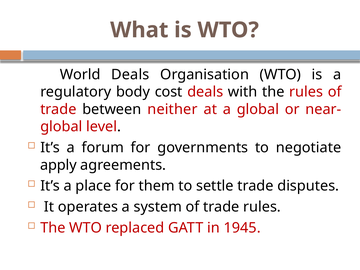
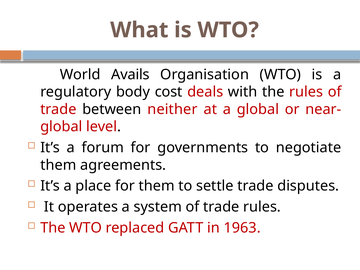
World Deals: Deals -> Avails
apply at (58, 165): apply -> them
1945: 1945 -> 1963
